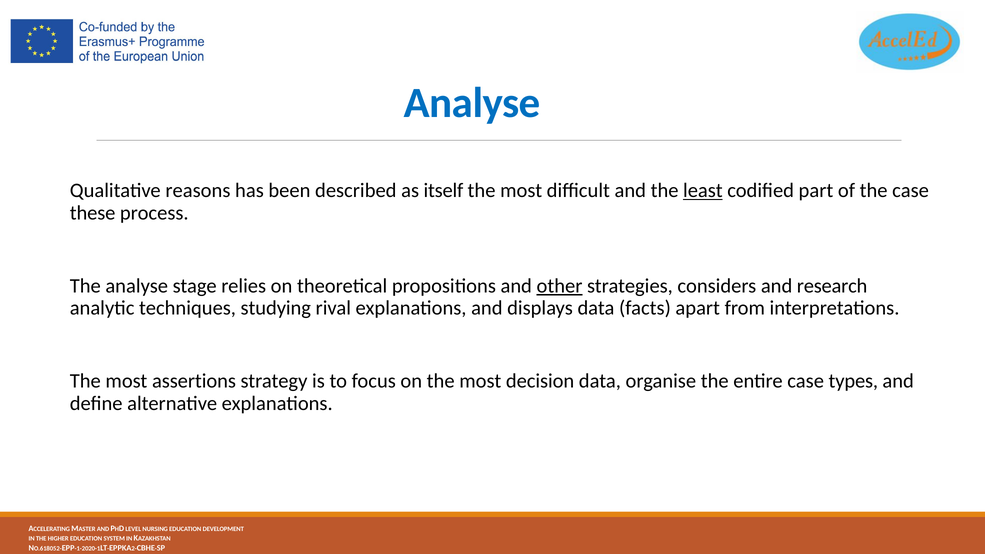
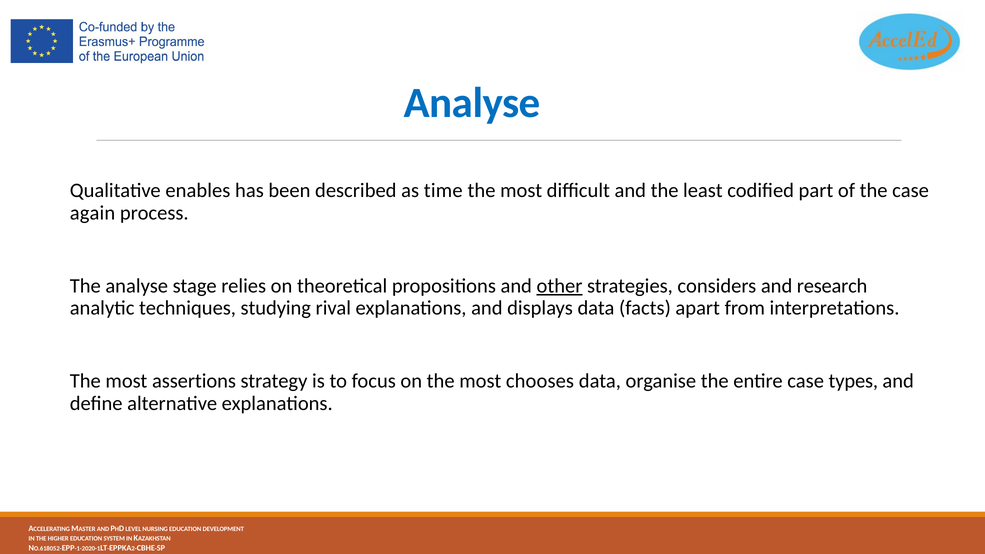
reasons: reasons -> enables
itself: itself -> time
least underline: present -> none
these: these -> again
decision: decision -> chooses
